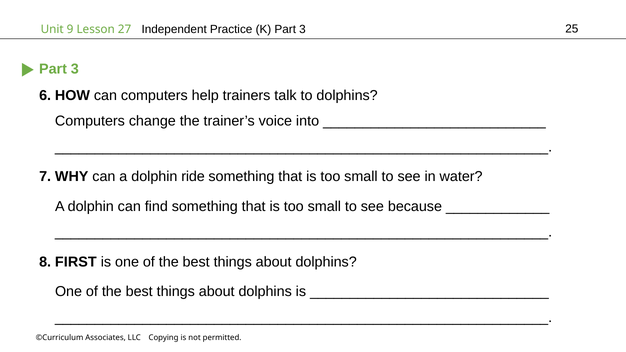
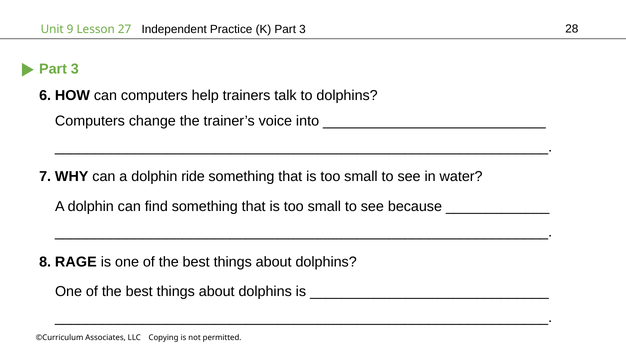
25: 25 -> 28
FIRST: FIRST -> RAGE
